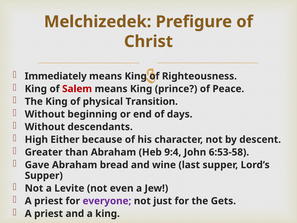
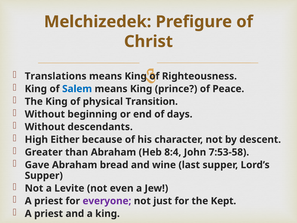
Immediately: Immediately -> Translations
Salem colour: red -> blue
9:4: 9:4 -> 8:4
6:53-58: 6:53-58 -> 7:53-58
Gets: Gets -> Kept
